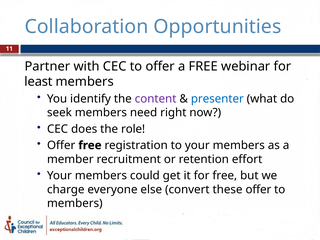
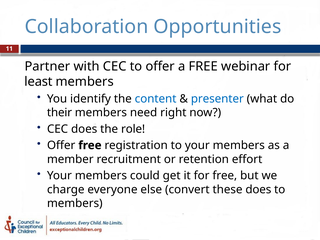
content colour: purple -> blue
seek: seek -> their
these offer: offer -> does
